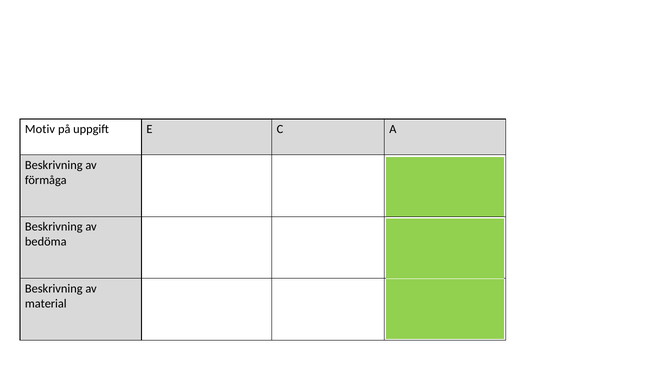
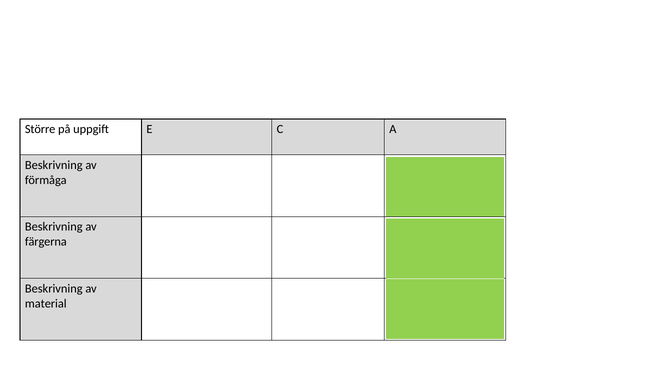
Motiv: Motiv -> Större
bedöma: bedöma -> färgerna
